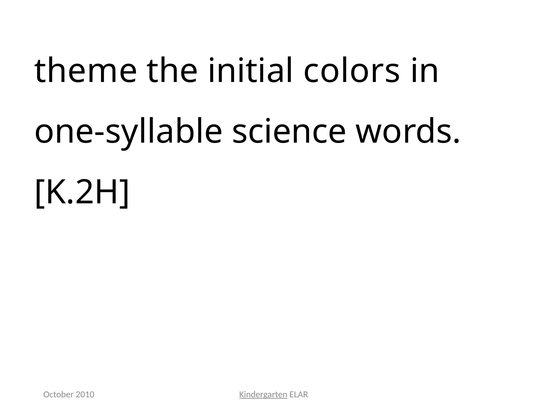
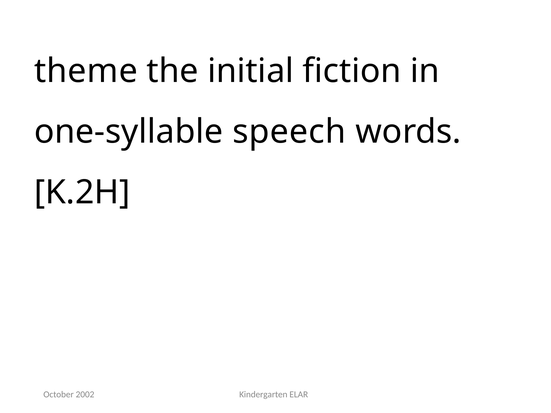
colors: colors -> fiction
science: science -> speech
Kindergarten underline: present -> none
2010: 2010 -> 2002
